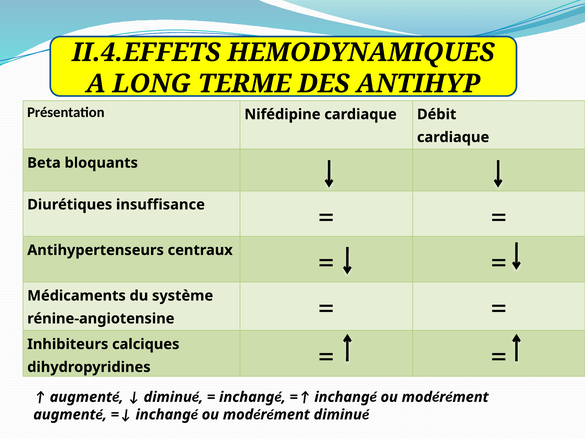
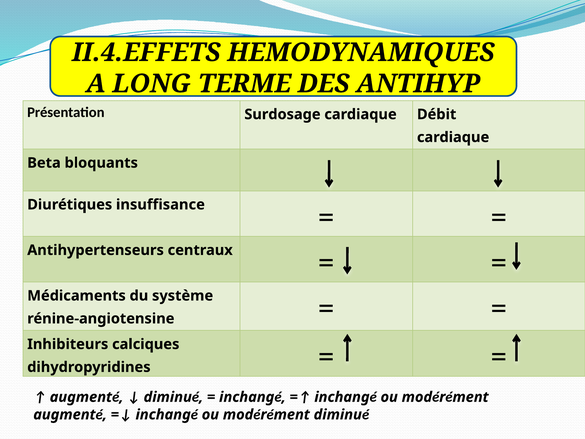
Nifédipine: Nifédipine -> Surdosage
